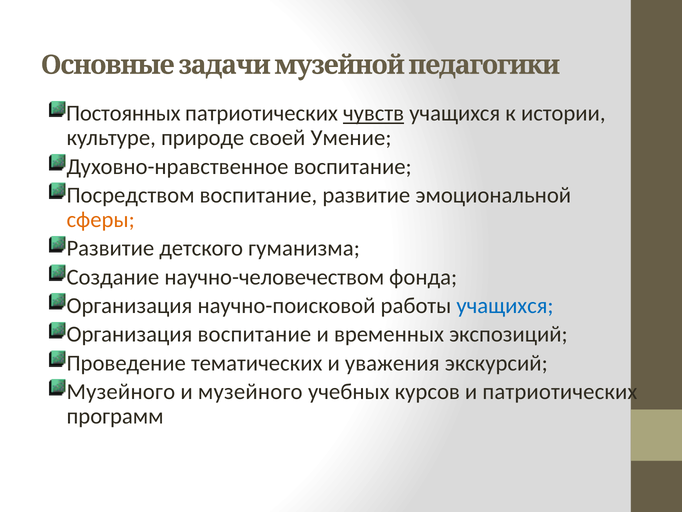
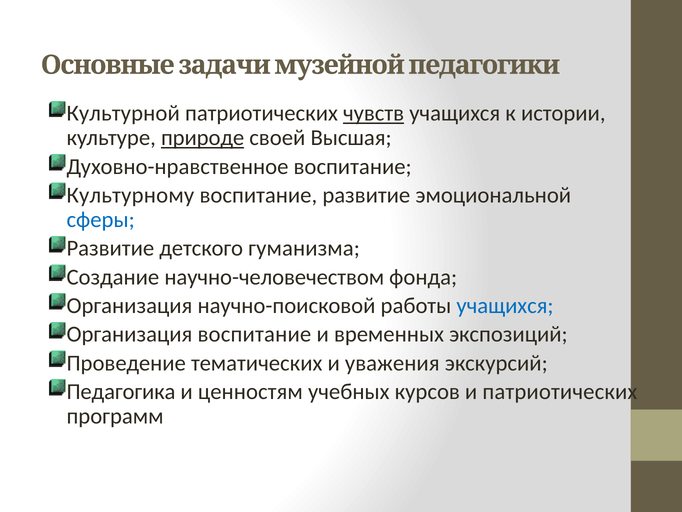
Постоянных: Постоянных -> Культурной
природе underline: none -> present
Умение: Умение -> Высшая
Посредством: Посредством -> Культурному
сферы colour: orange -> blue
Музейного at (121, 391): Музейного -> Педагогика
и музейного: музейного -> ценностям
